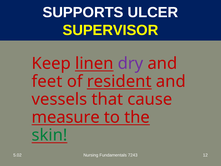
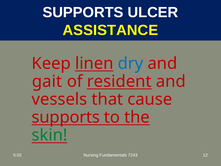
SUPERVISOR: SUPERVISOR -> ASSISTANCE
dry colour: purple -> blue
feet: feet -> gait
measure at (66, 117): measure -> supports
